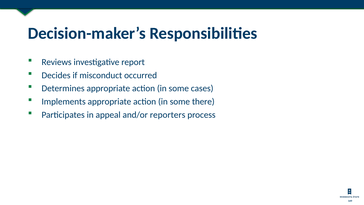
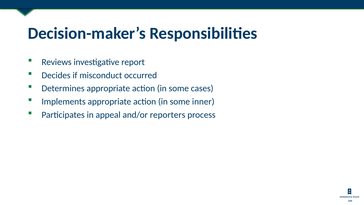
there: there -> inner
